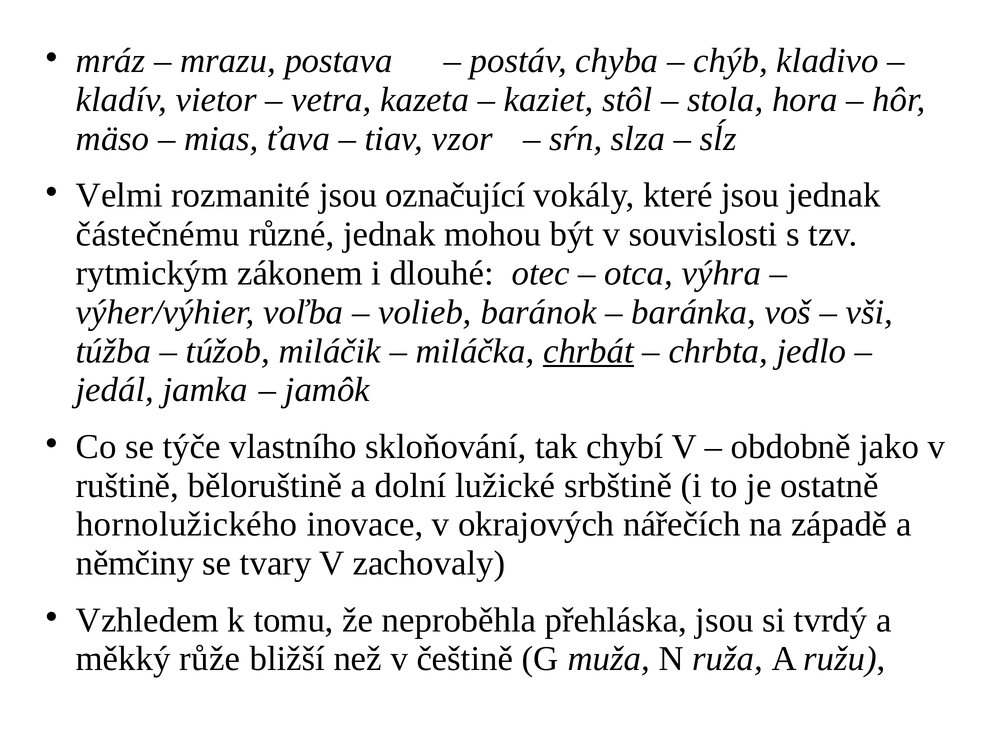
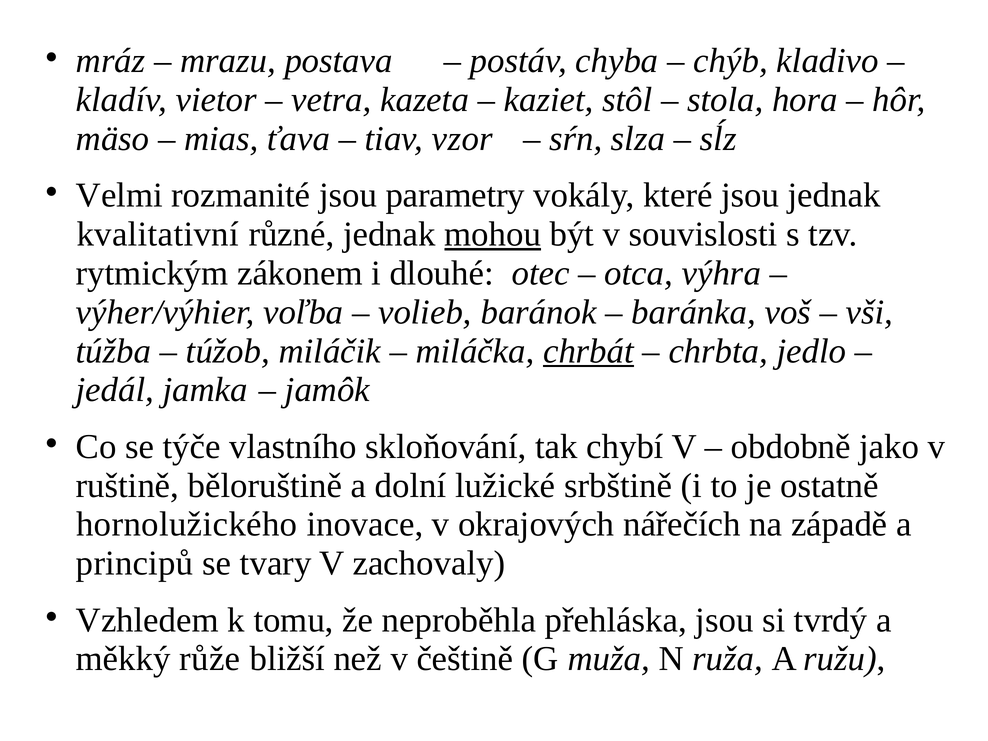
označující: označující -> parametry
částečnému: částečnému -> kvalitativní
mohou underline: none -> present
němčiny: němčiny -> principů
